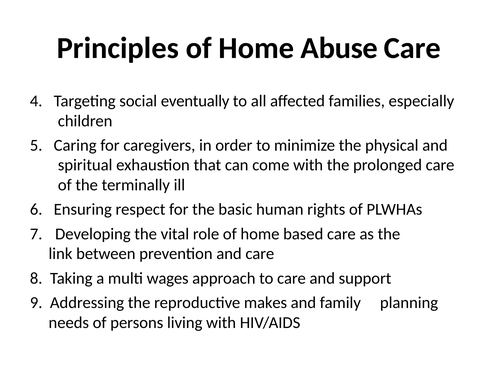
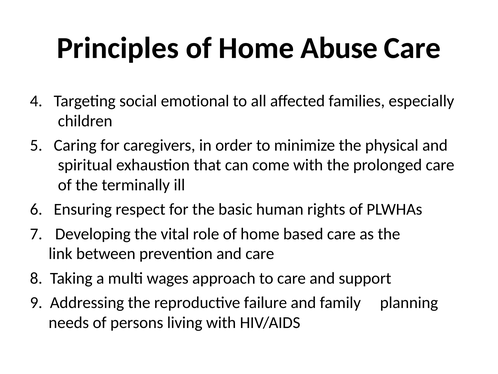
eventually: eventually -> emotional
makes: makes -> failure
